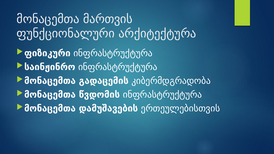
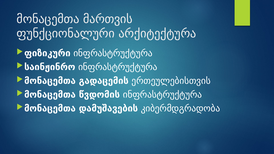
კიბერმდგრადობა: კიბერმდგრადობა -> ერთეულებისთვის
ერთეულებისთვის: ერთეულებისთვის -> კიბერმდგრადობა
